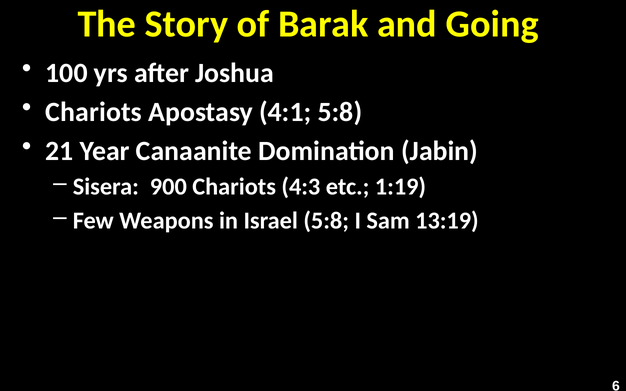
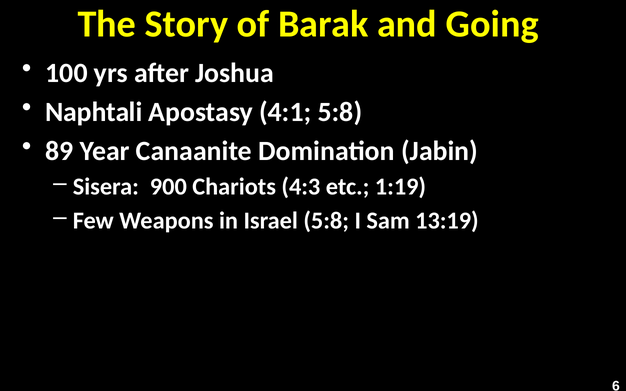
Chariots at (94, 112): Chariots -> Naphtali
21: 21 -> 89
